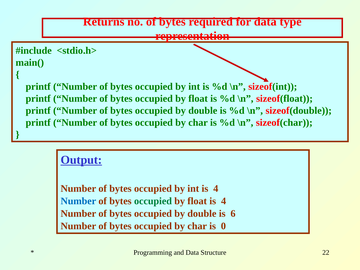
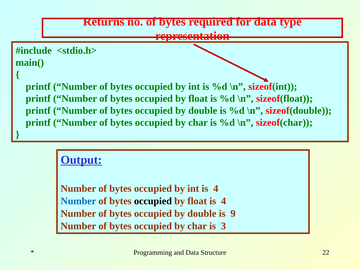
occupied at (153, 201) colour: green -> black
6: 6 -> 9
0: 0 -> 3
